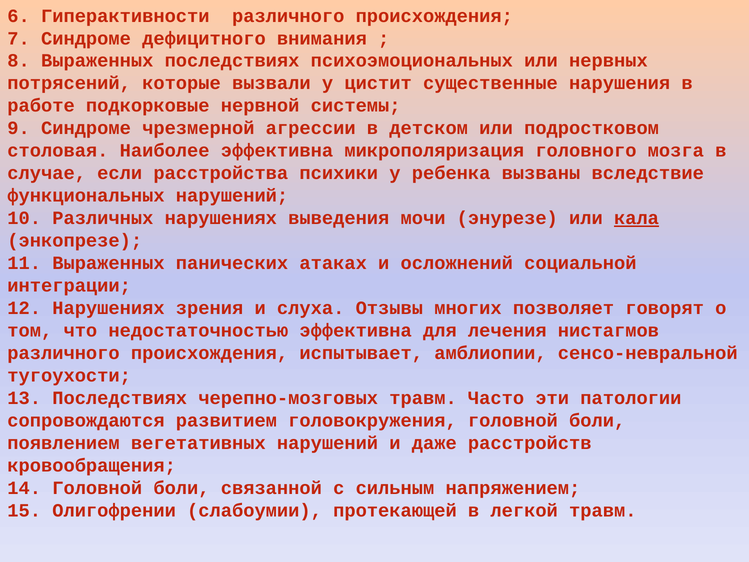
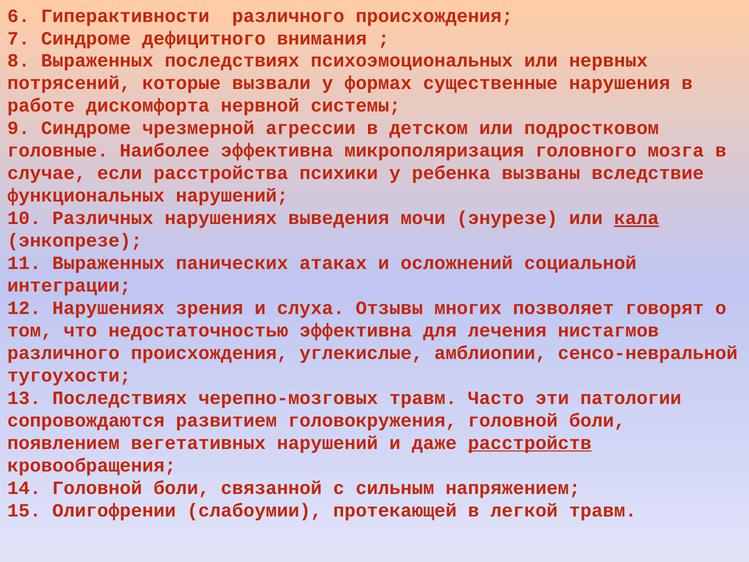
цистит: цистит -> формах
подкорковые: подкорковые -> дискомфорта
столовая: столовая -> головные
испытывает: испытывает -> углекислые
расстройств underline: none -> present
